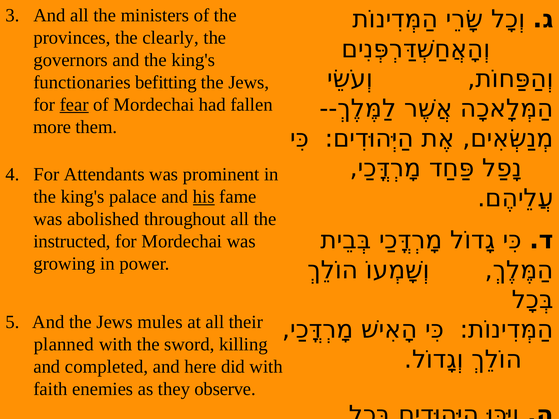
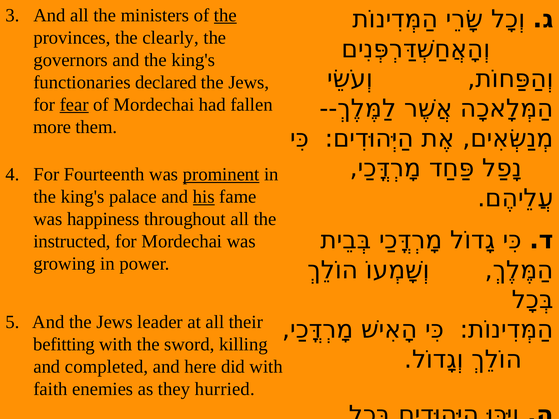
the at (225, 15) underline: none -> present
befitting: befitting -> declared
Attendants: Attendants -> Fourteenth
prominent underline: none -> present
abolished: abolished -> happiness
mules: mules -> leader
planned: planned -> befitting
observe: observe -> hurried
